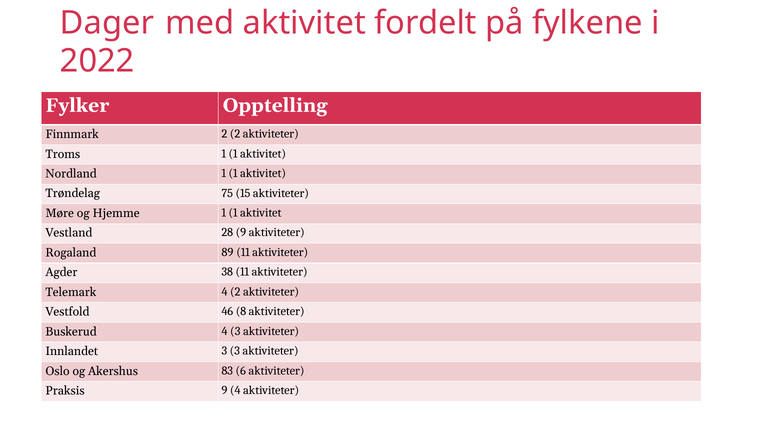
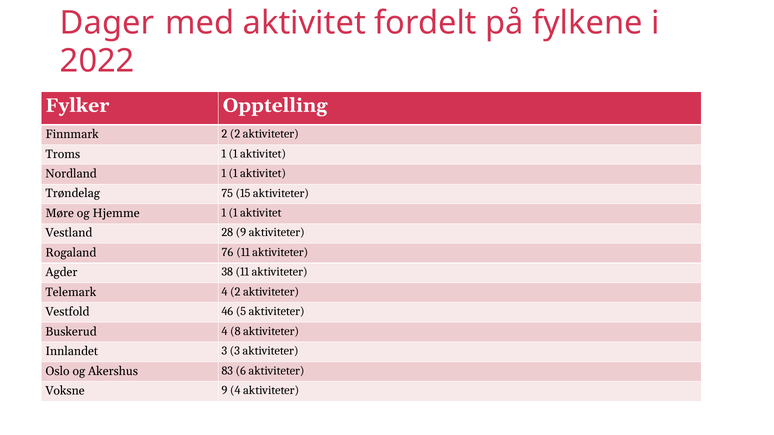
89: 89 -> 76
8: 8 -> 5
4 3: 3 -> 8
Praksis: Praksis -> Voksne
